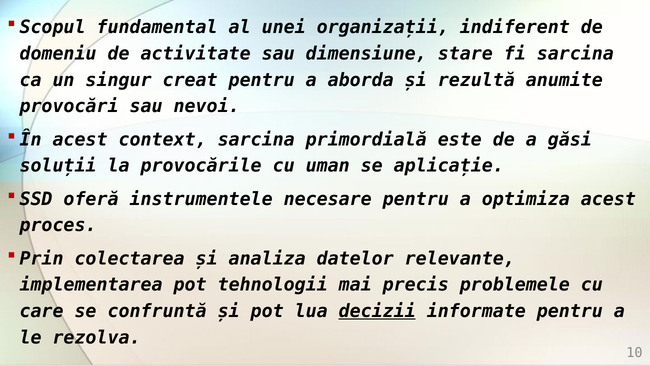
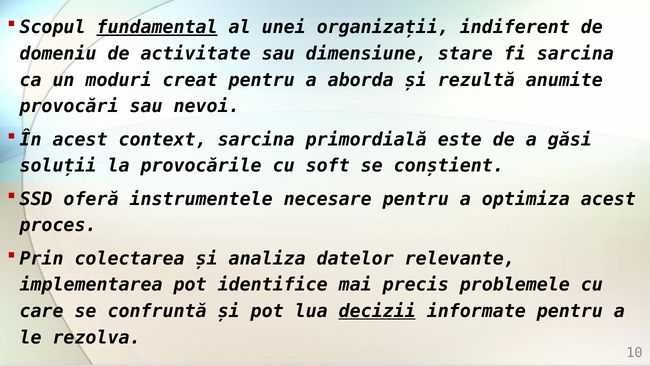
fundamental underline: none -> present
singur: singur -> moduri
uman: uman -> soft
aplicație: aplicație -> conștient
tehnologii: tehnologii -> identifice
